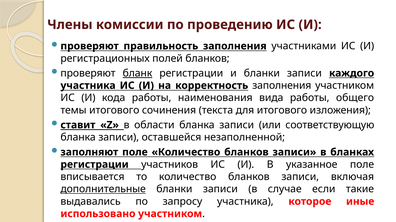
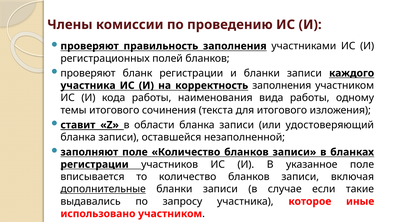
бланк underline: present -> none
общего: общего -> одному
соответствующую: соответствующую -> удостоверяющий
